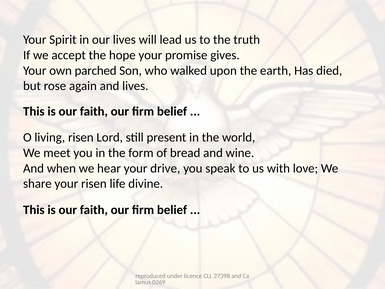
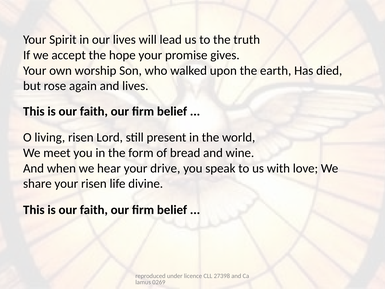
parched: parched -> worship
